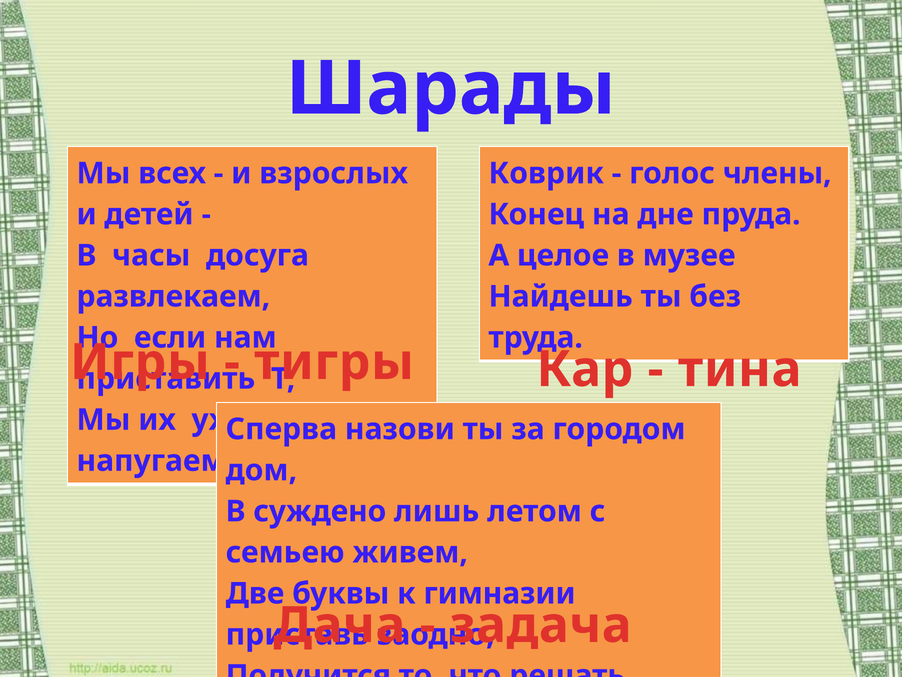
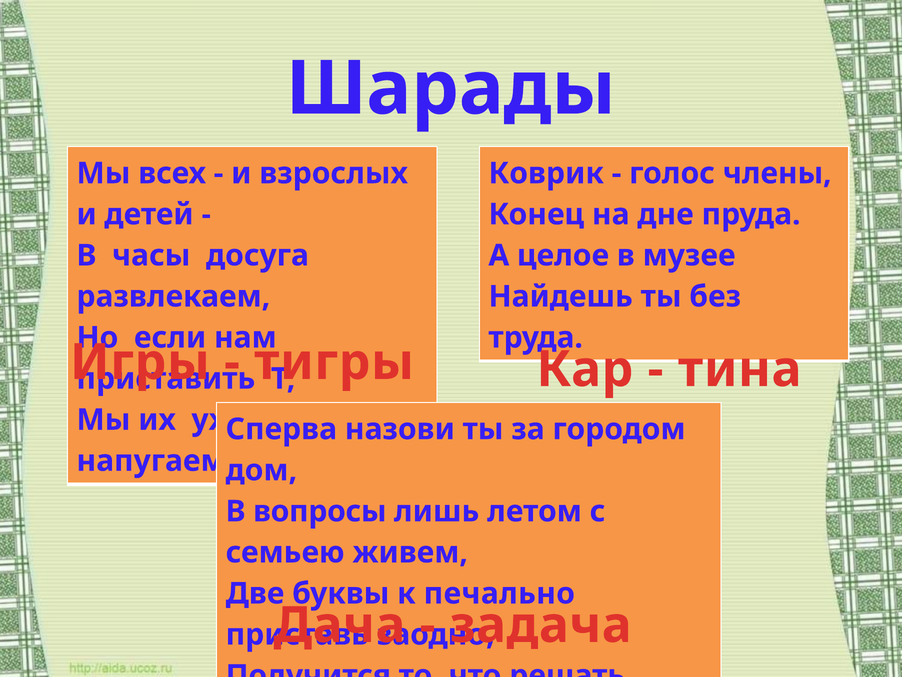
В суждено: суждено -> вопросы
гимназии: гимназии -> печально
